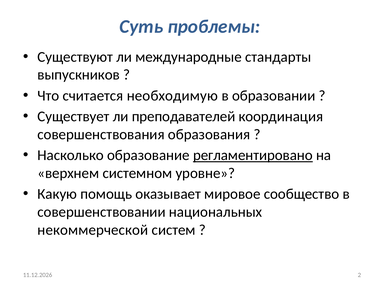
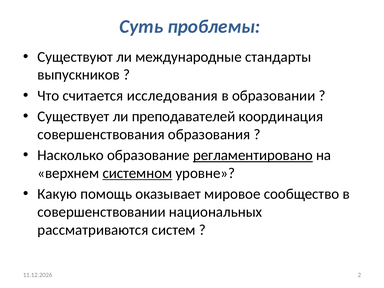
необходимую: необходимую -> исследования
системном underline: none -> present
некоммерческой: некоммерческой -> рассматриваются
